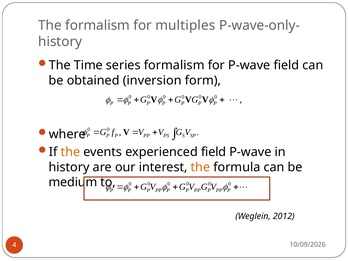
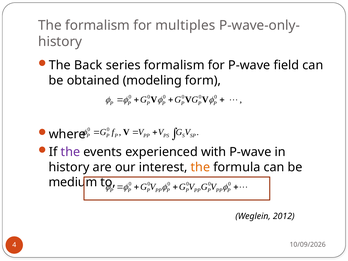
Time: Time -> Back
inversion: inversion -> modeling
the at (70, 152) colour: orange -> purple
experienced field: field -> with
